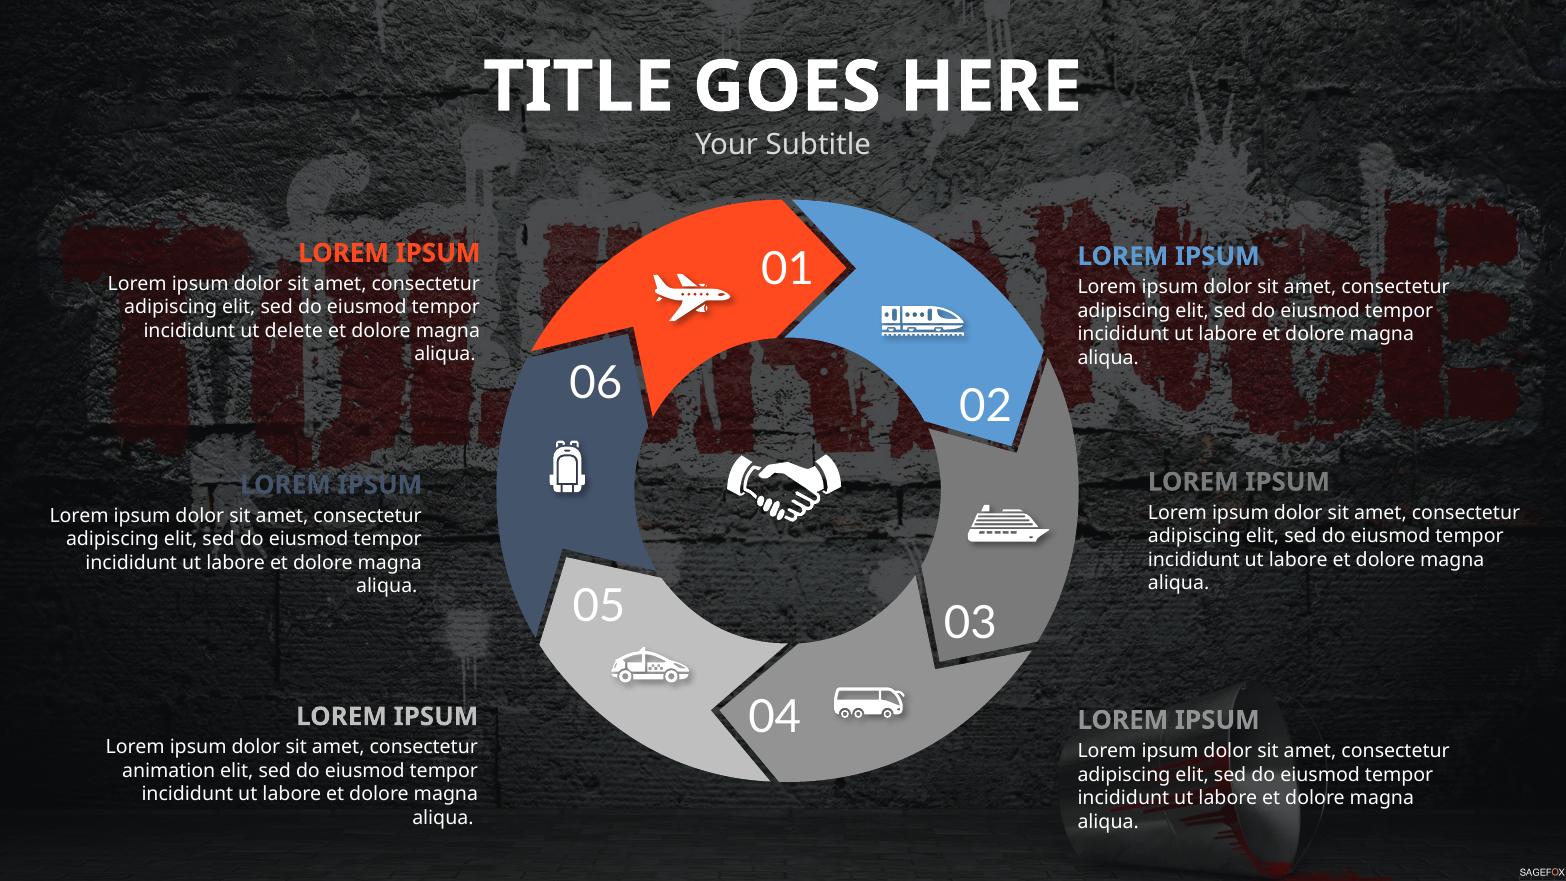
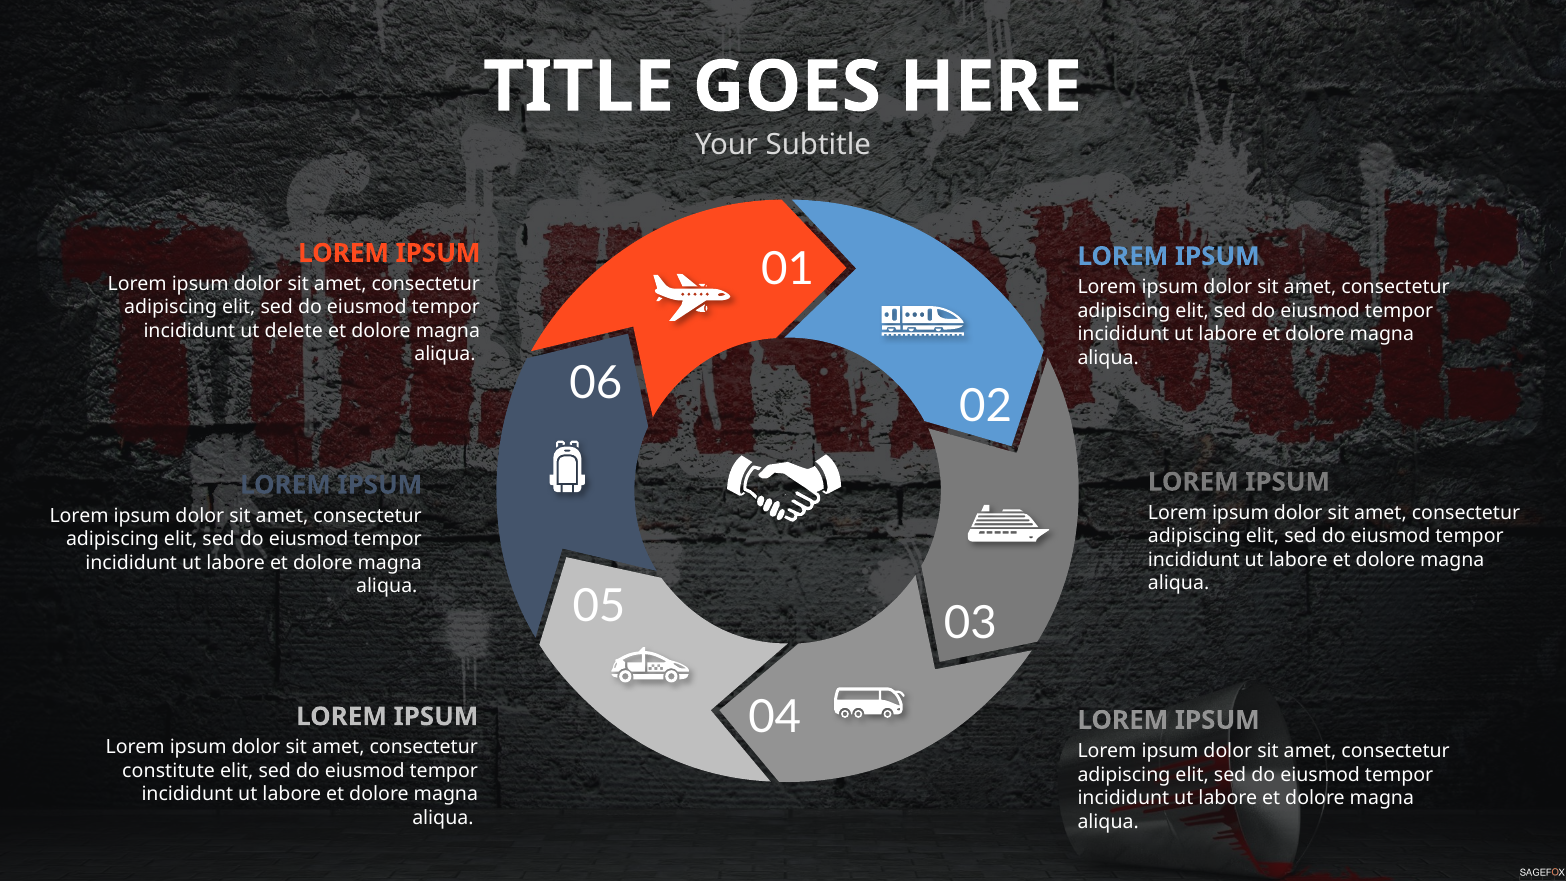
animation: animation -> constitute
